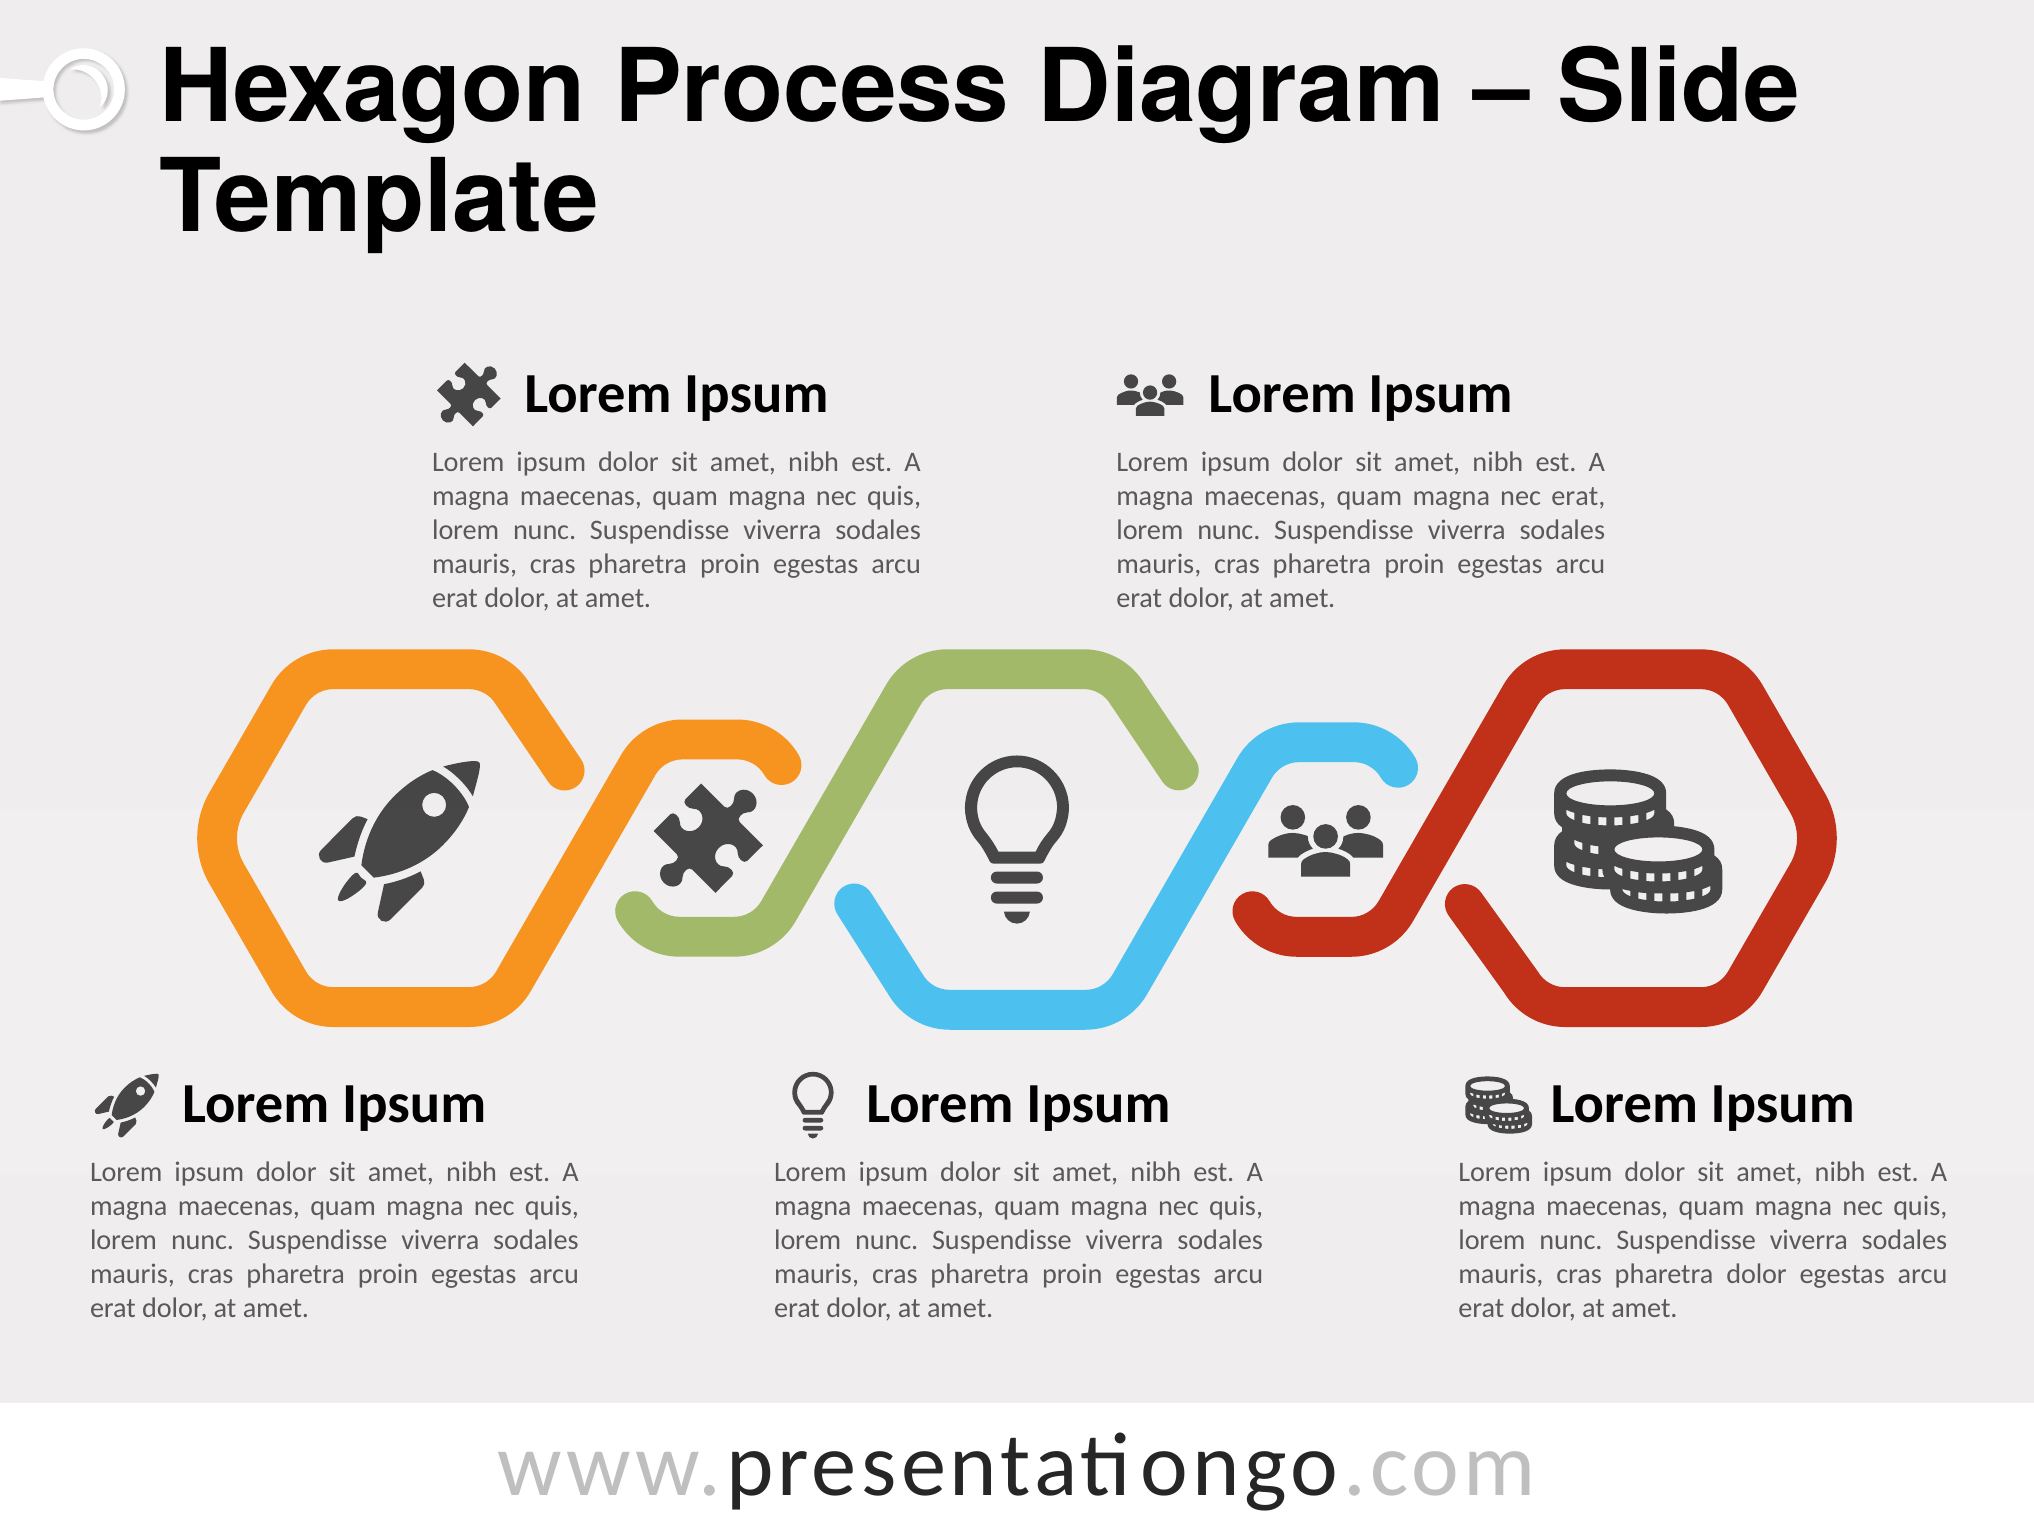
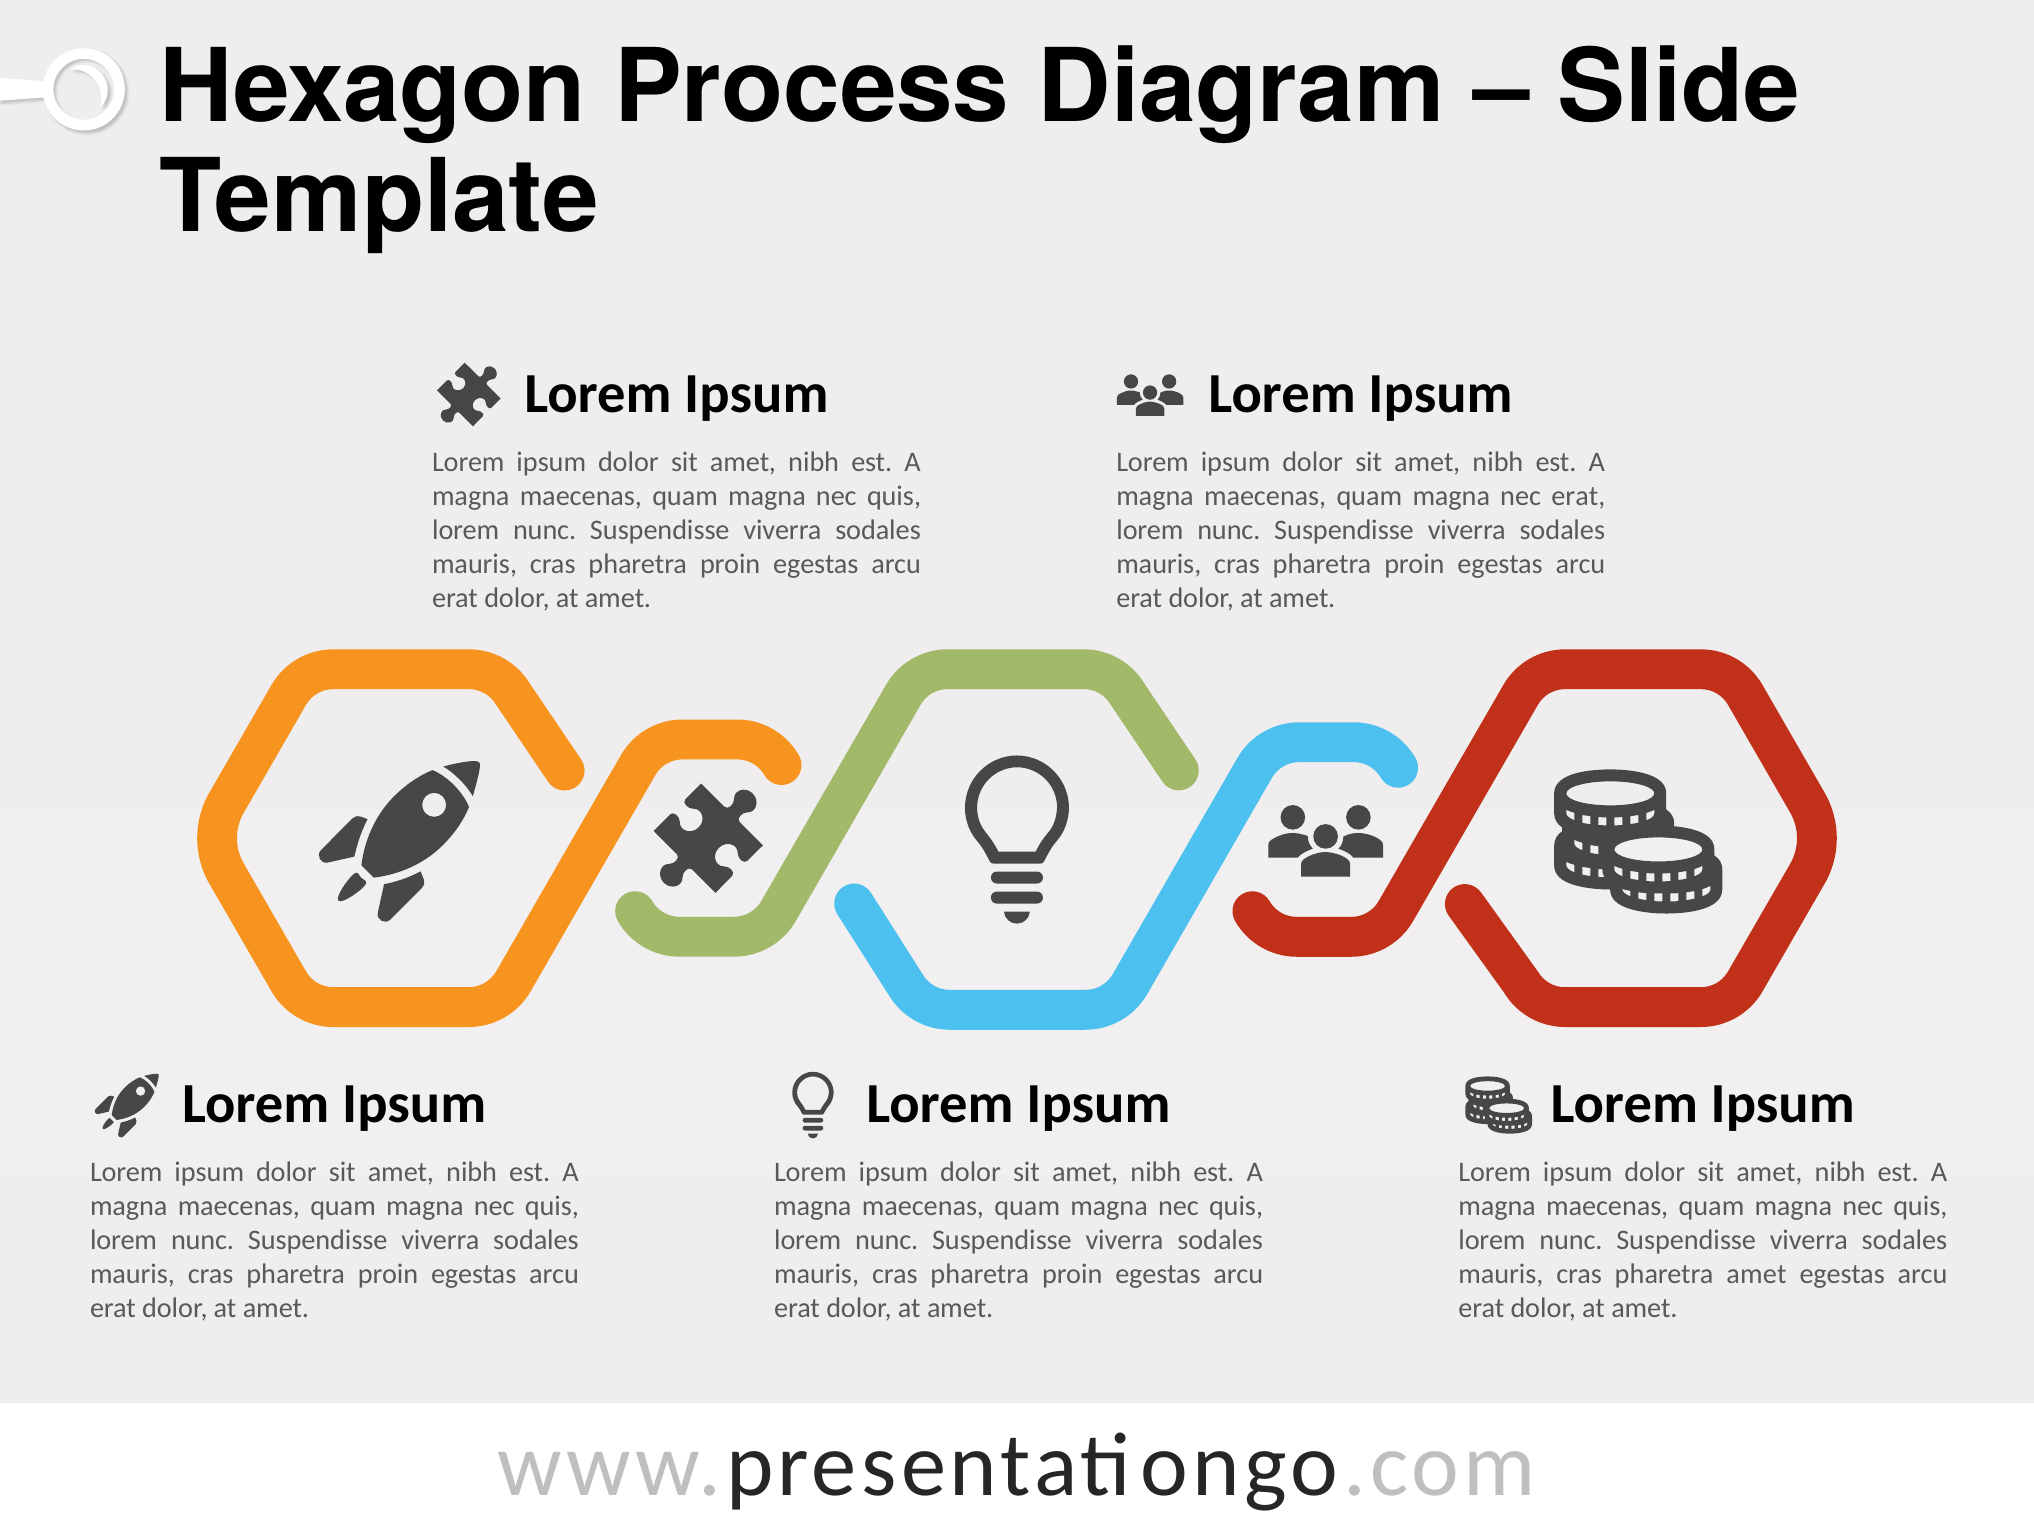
pharetra dolor: dolor -> amet
